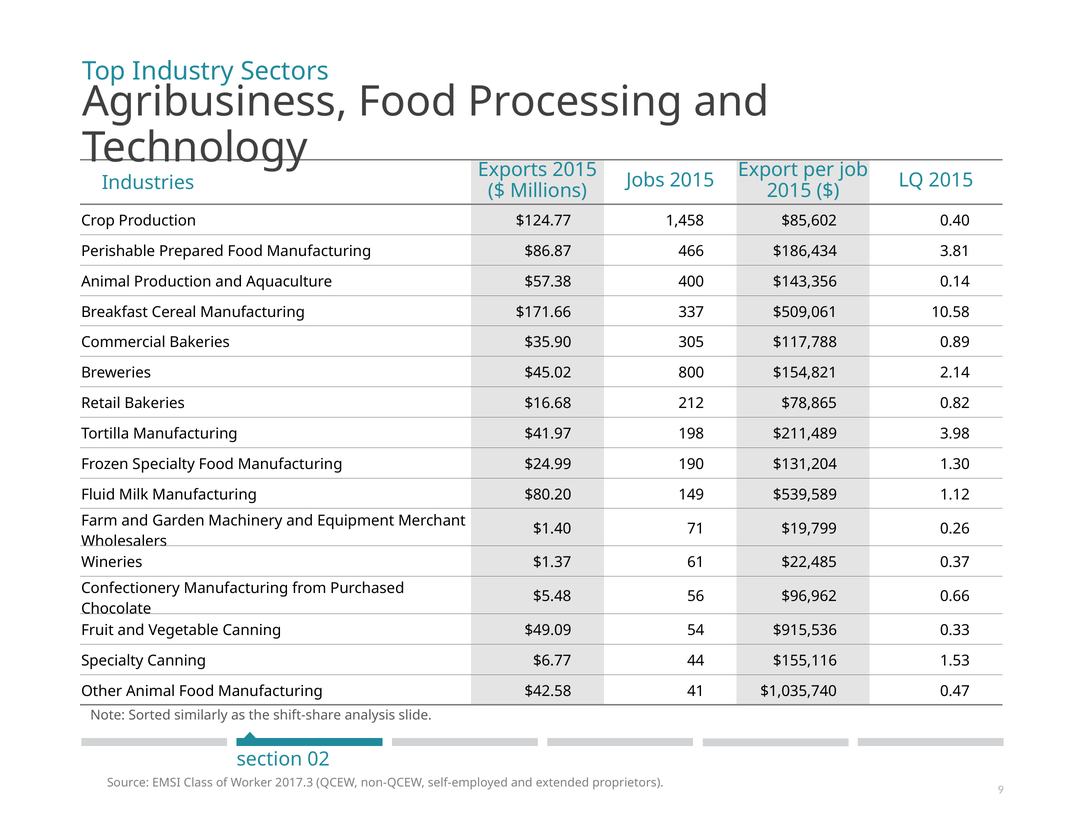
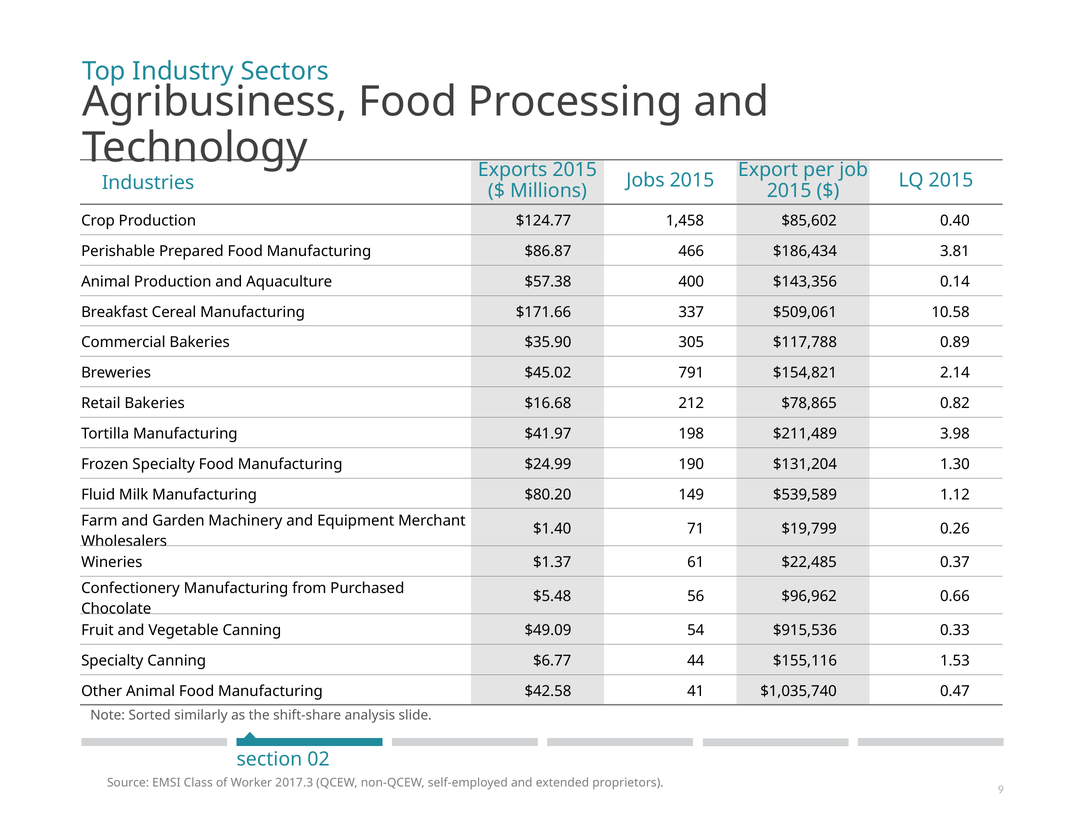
800: 800 -> 791
